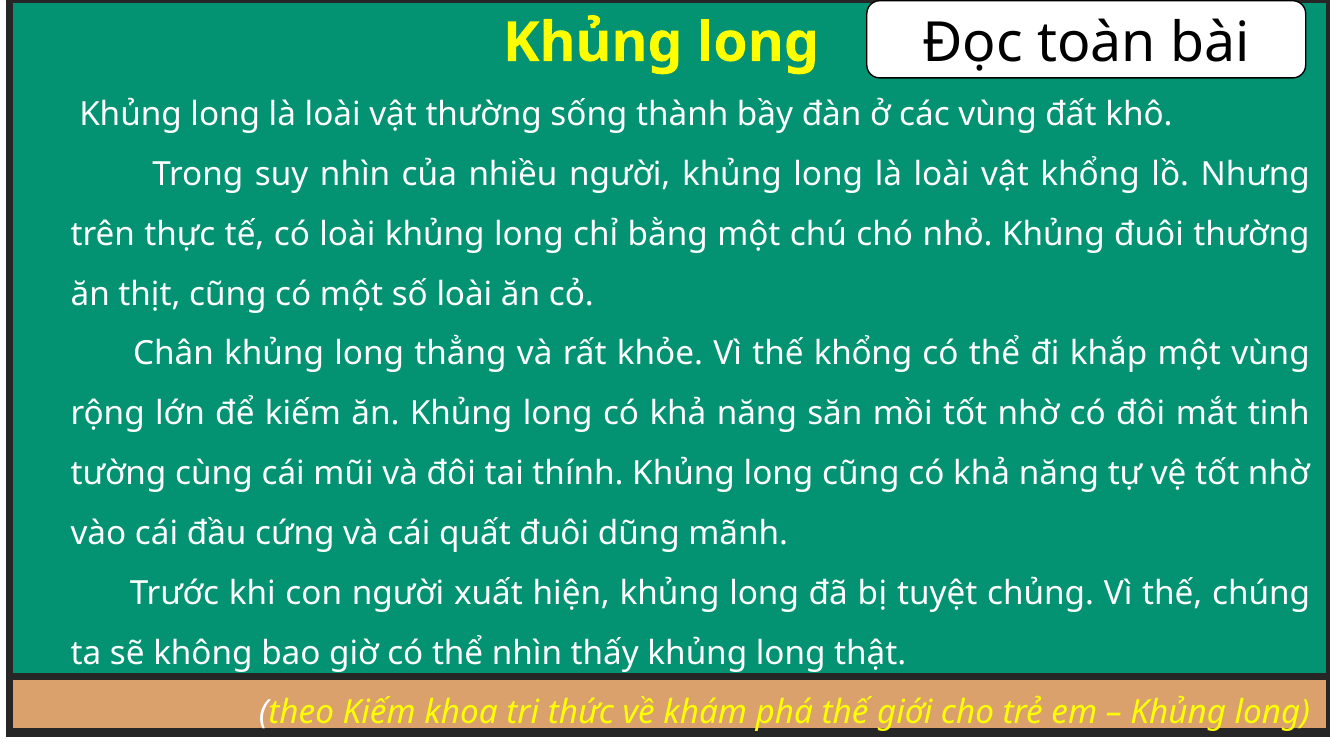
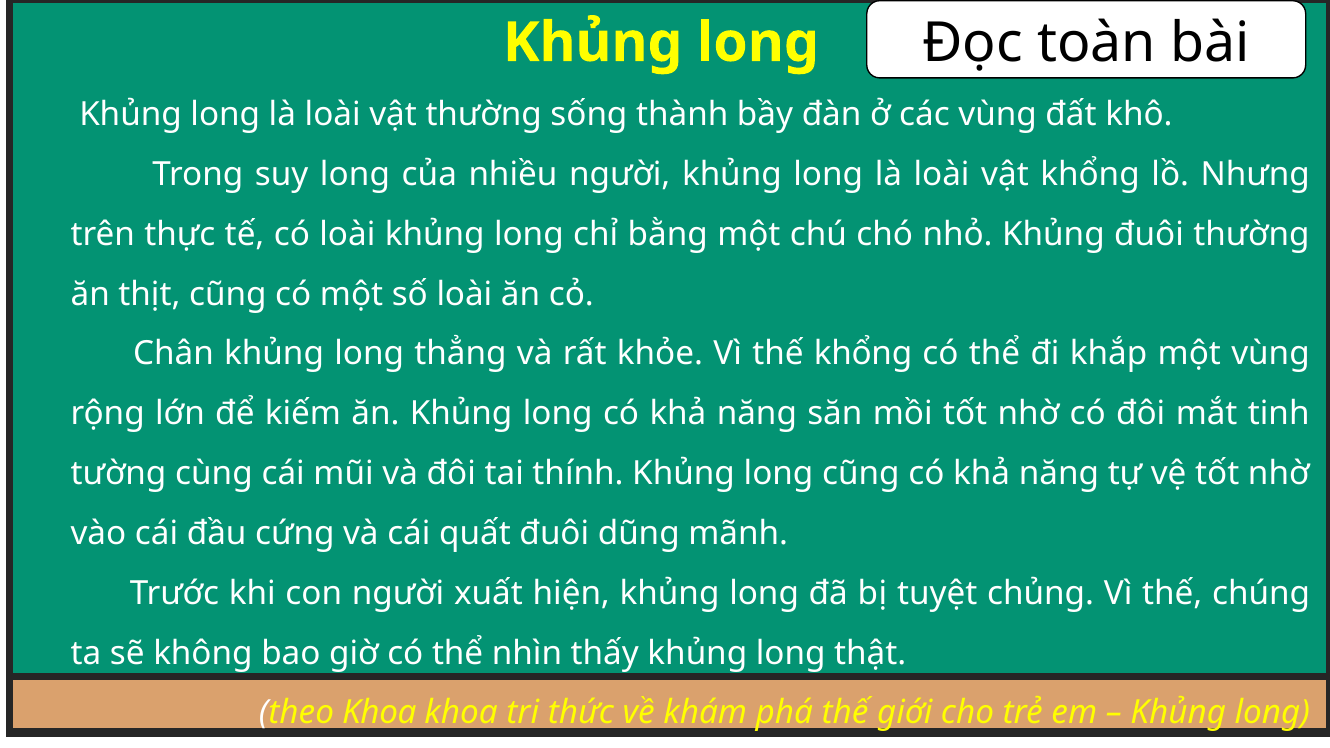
suy nhìn: nhìn -> long
theo Kiếm: Kiếm -> Khoa
